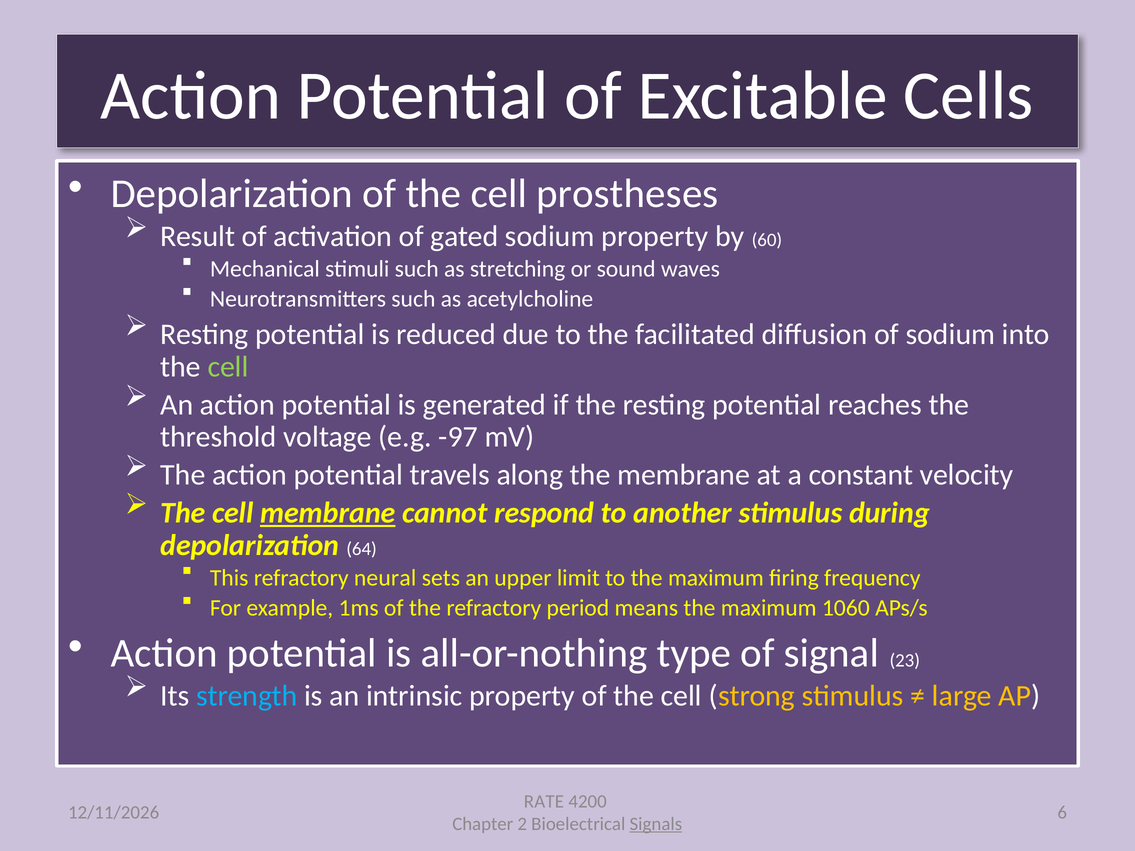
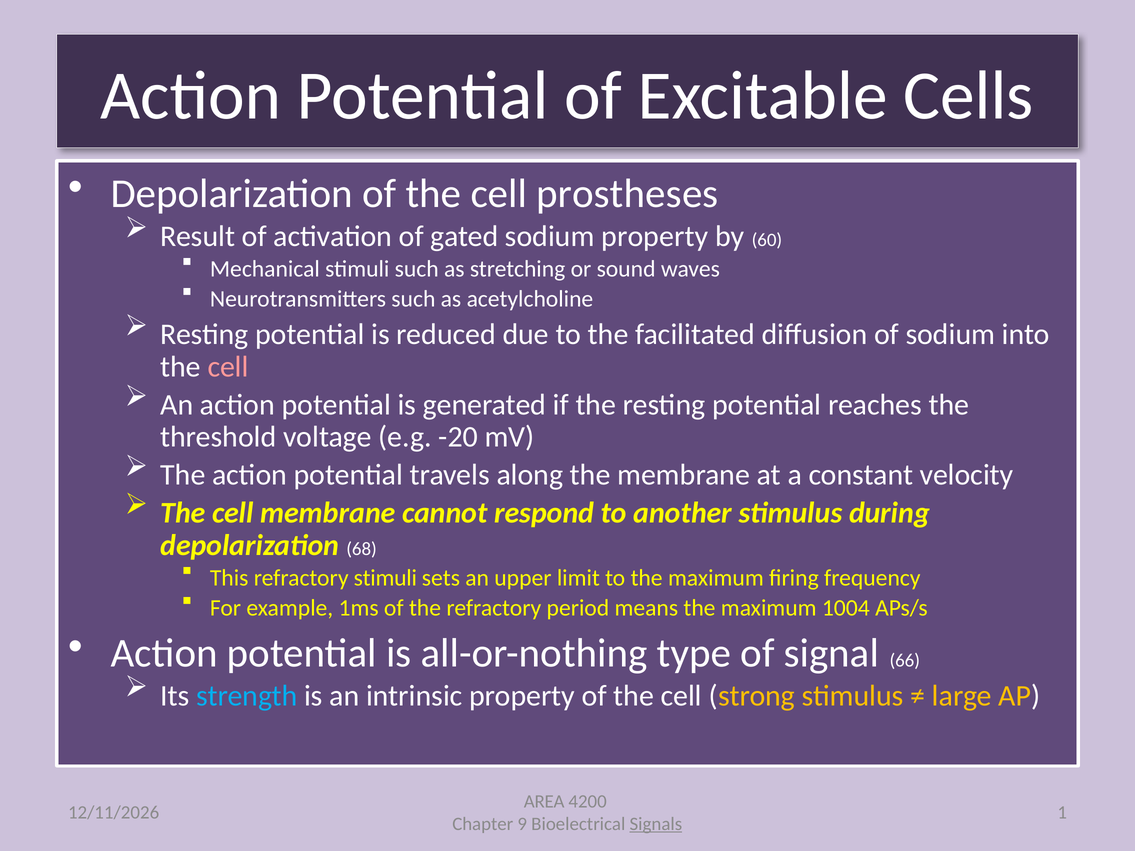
cell at (228, 367) colour: light green -> pink
-97: -97 -> -20
membrane at (328, 513) underline: present -> none
64: 64 -> 68
refractory neural: neural -> stimuli
1060: 1060 -> 1004
23: 23 -> 66
RATE: RATE -> AREA
6: 6 -> 1
2: 2 -> 9
